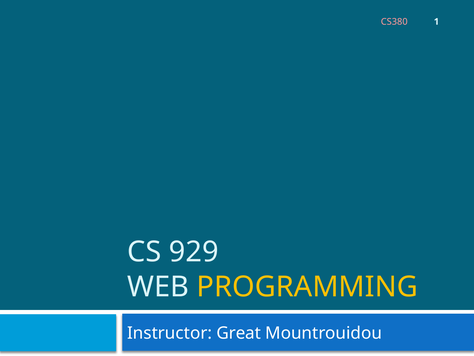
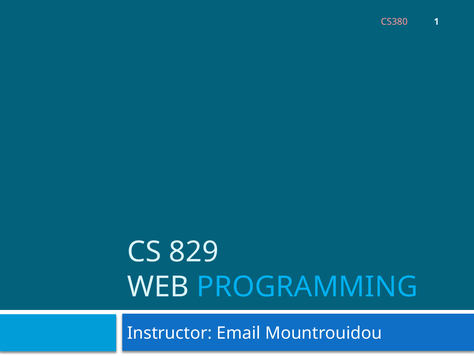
929: 929 -> 829
PROGRAMMING colour: yellow -> light blue
Great: Great -> Email
